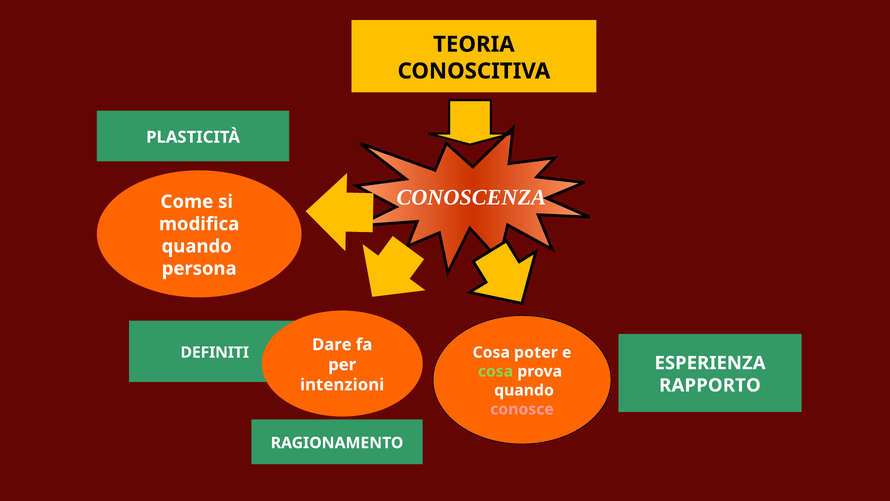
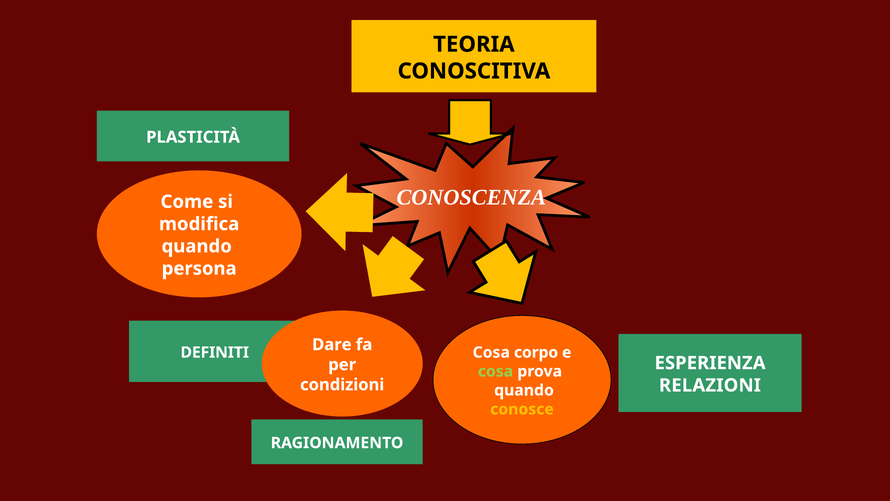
poter: poter -> corpo
intenzioni: intenzioni -> condizioni
RAPPORTO: RAPPORTO -> RELAZIONI
conosce colour: pink -> yellow
